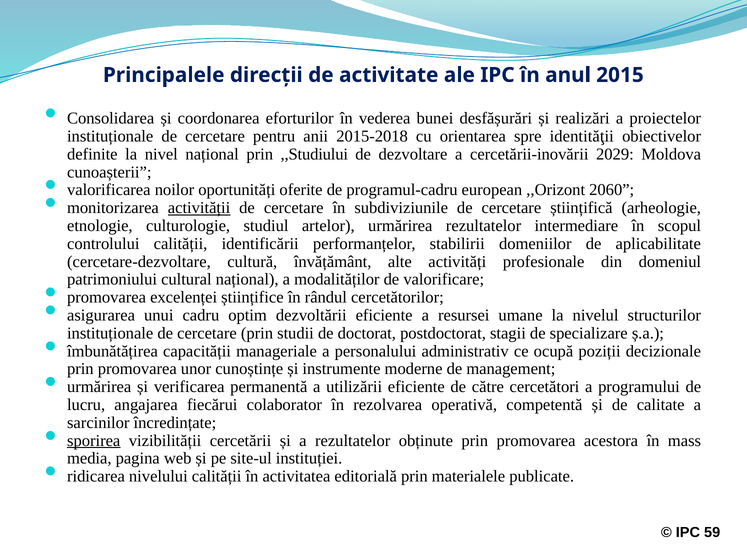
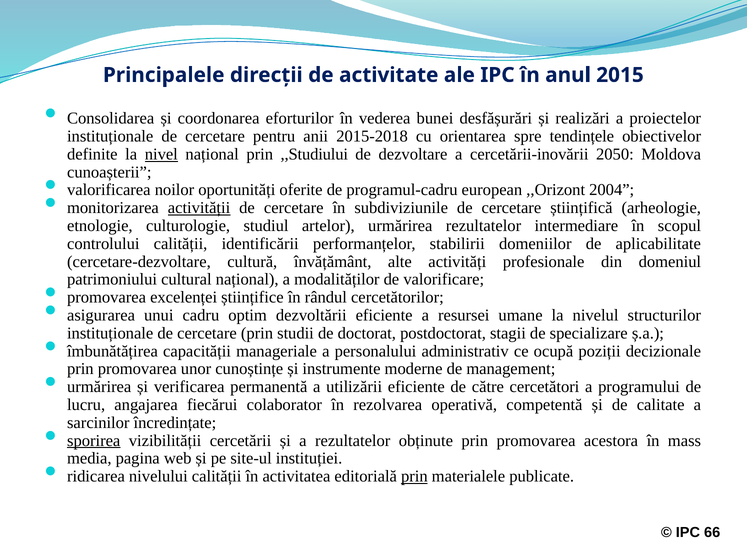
identităţii: identităţii -> tendințele
nivel underline: none -> present
2029: 2029 -> 2050
2060: 2060 -> 2004
prin at (414, 477) underline: none -> present
59: 59 -> 66
